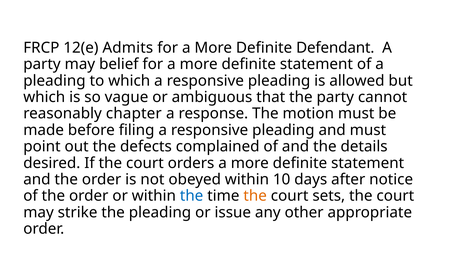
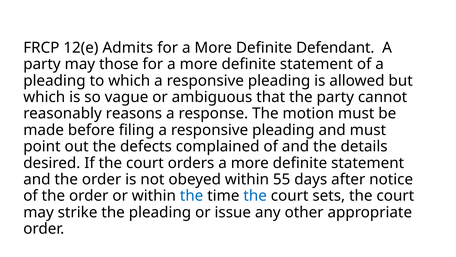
belief: belief -> those
chapter: chapter -> reasons
10: 10 -> 55
the at (255, 196) colour: orange -> blue
